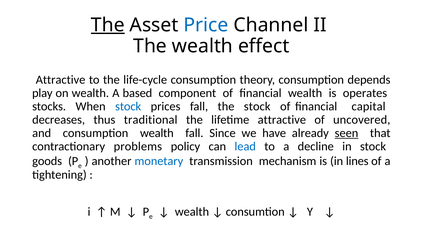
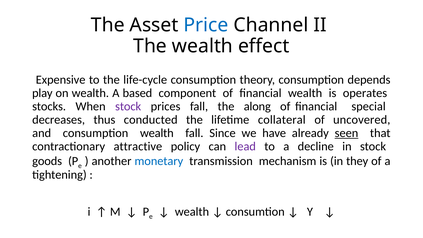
The at (108, 25) underline: present -> none
Attractive at (61, 80): Attractive -> Expensive
stock at (128, 106) colour: blue -> purple
the stock: stock -> along
capital: capital -> special
traditional: traditional -> conducted
lifetime attractive: attractive -> collateral
problems: problems -> attractive
lead colour: blue -> purple
lines: lines -> they
